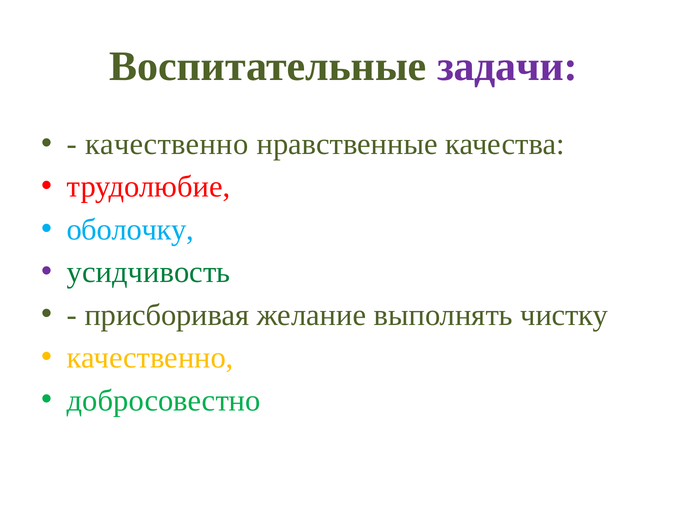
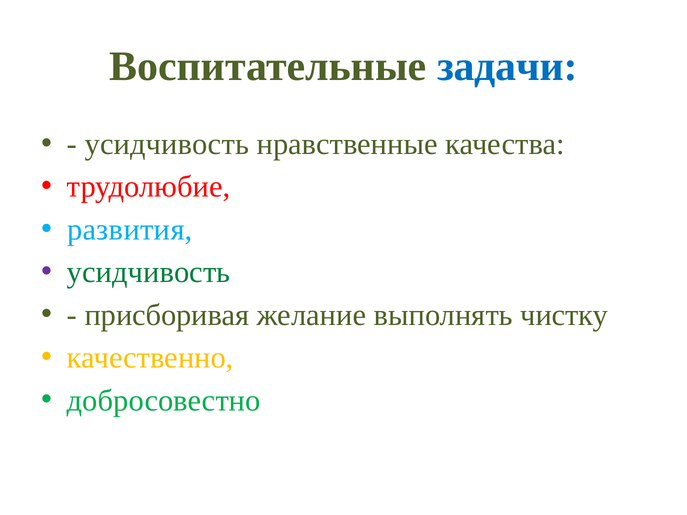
задачи colour: purple -> blue
качественно at (167, 144): качественно -> усидчивость
оболочку: оболочку -> развития
